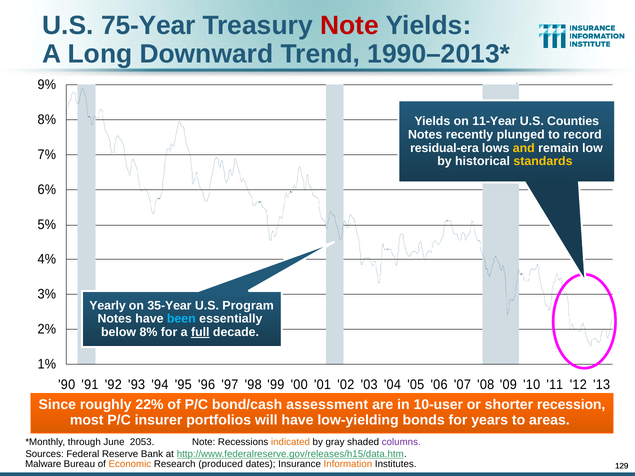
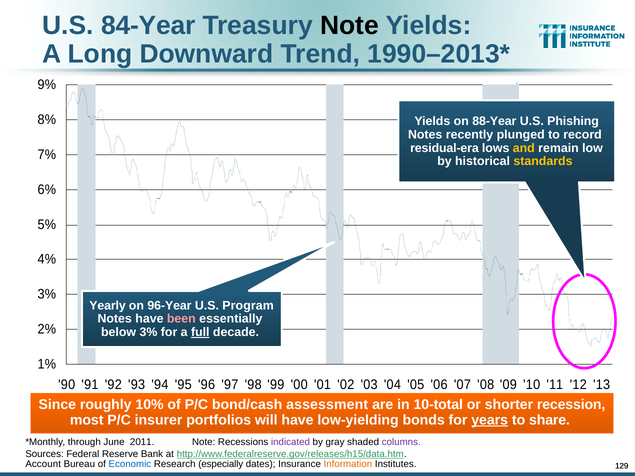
75-Year: 75-Year -> 84-Year
Note at (350, 26) colour: red -> black
11-Year: 11-Year -> 88-Year
Counties: Counties -> Phishing
35-Year: 35-Year -> 96-Year
been colour: light blue -> pink
below 8%: 8% -> 3%
22%: 22% -> 10%
10-user: 10-user -> 10-total
years underline: none -> present
areas: areas -> share
2053: 2053 -> 2011
indicated colour: orange -> purple
Malware: Malware -> Account
Economic colour: orange -> blue
produced: produced -> especially
